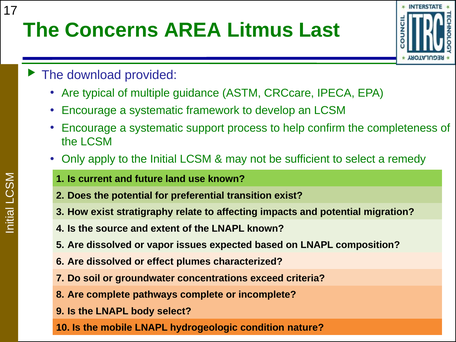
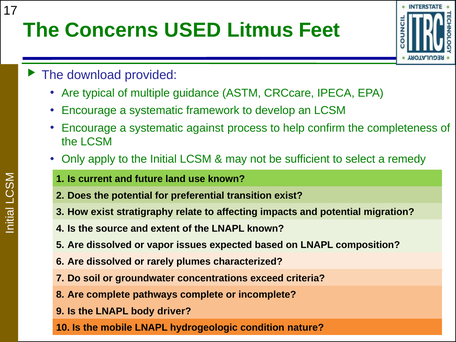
AREA: AREA -> USED
Last: Last -> Feet
support: support -> against
effect: effect -> rarely
body select: select -> driver
